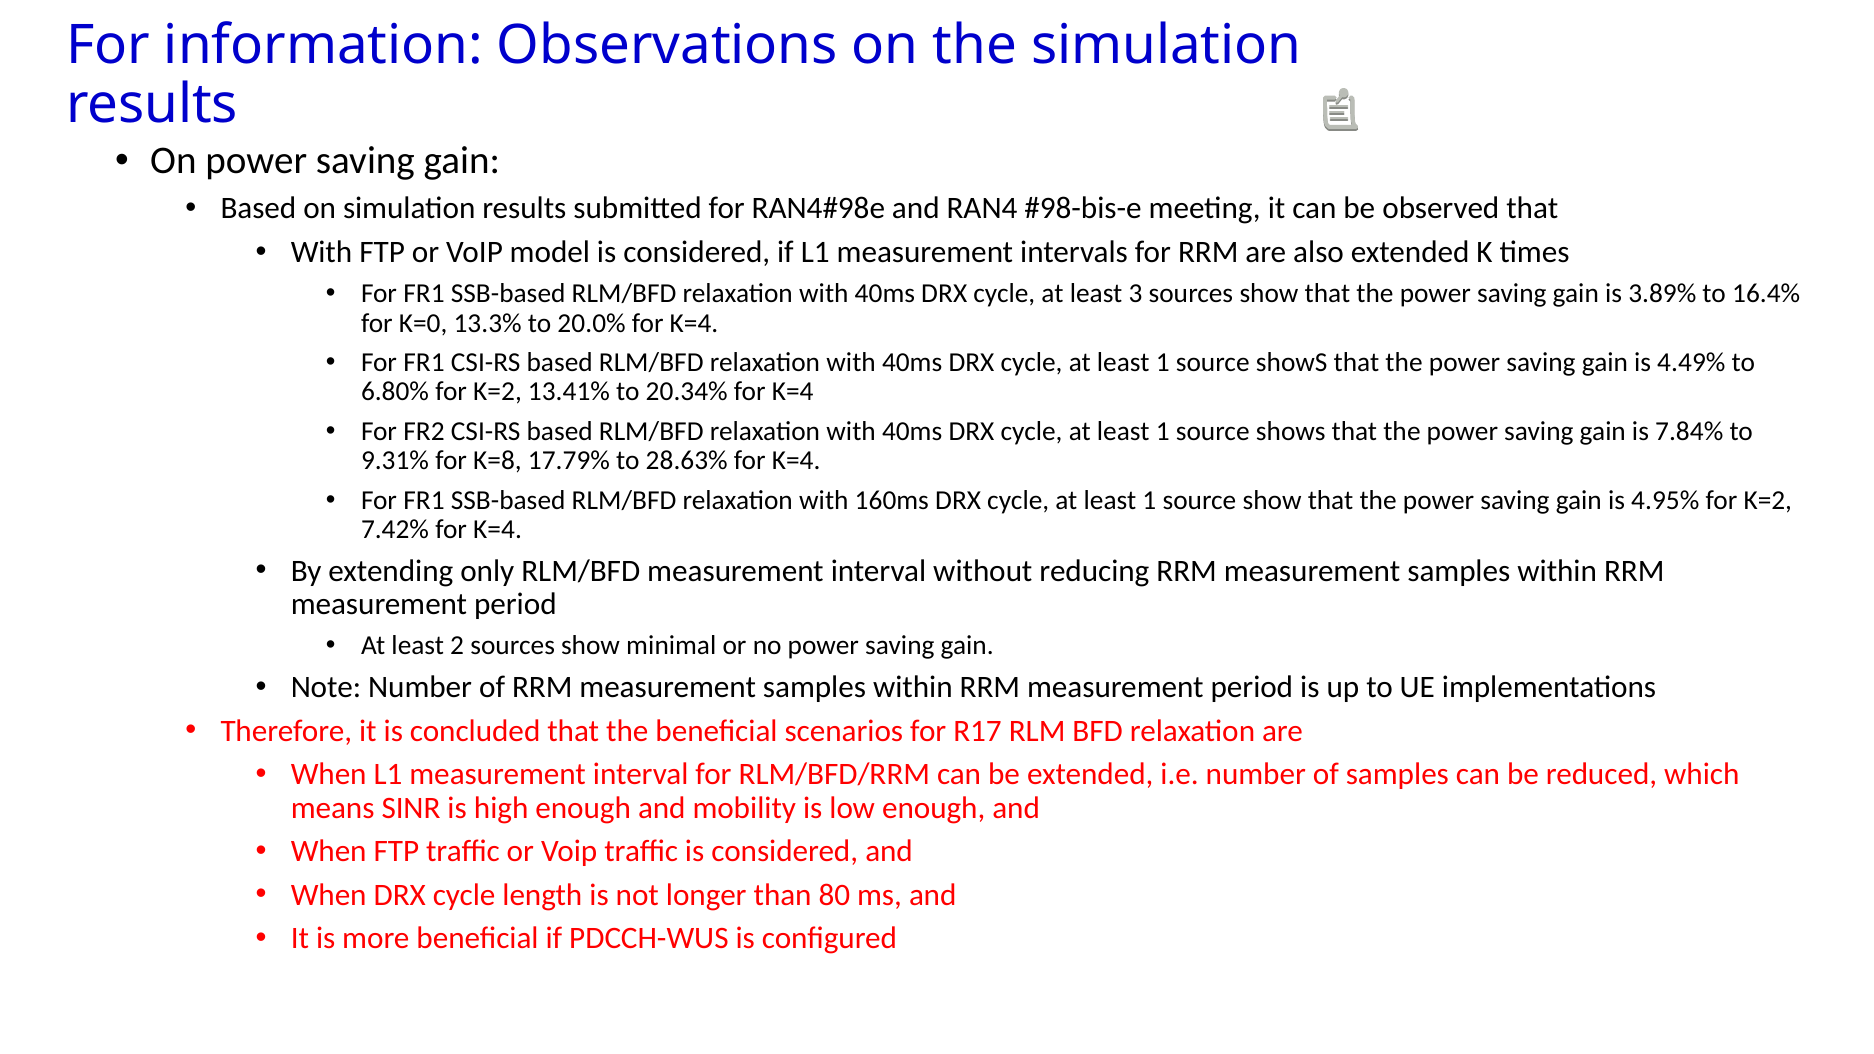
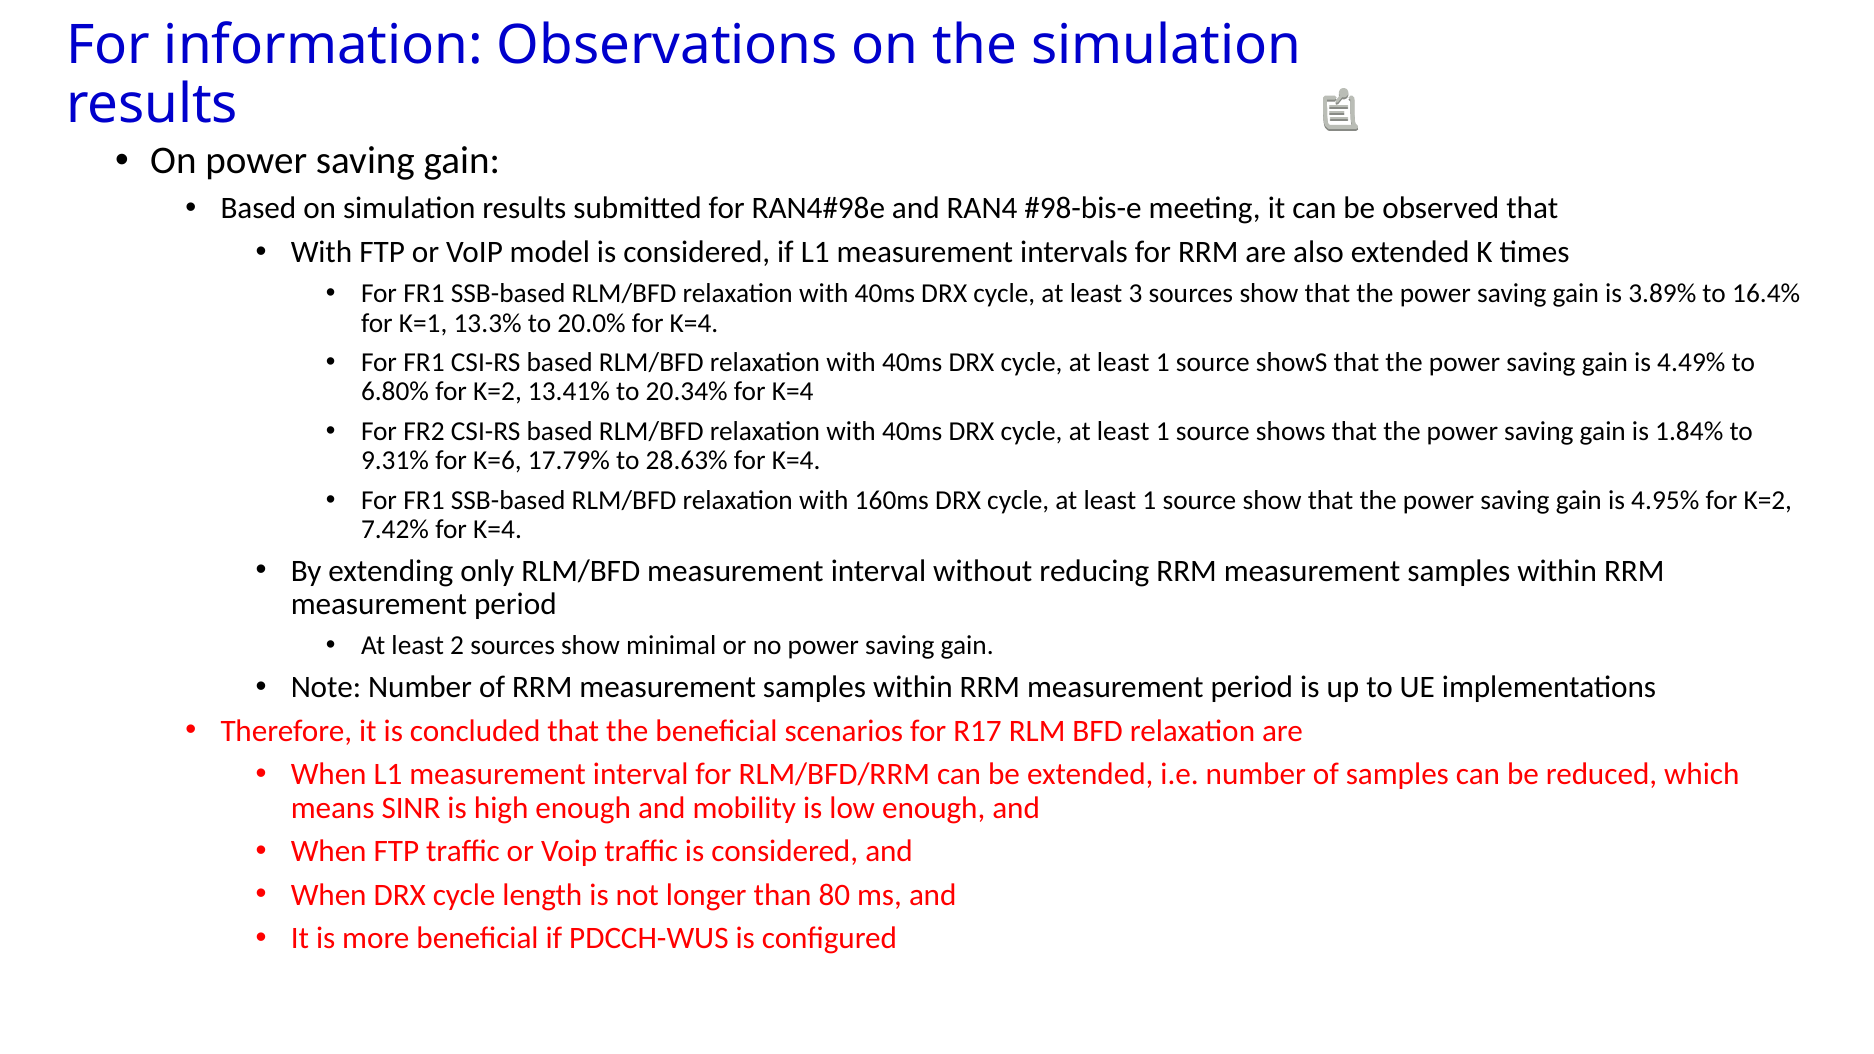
K=0: K=0 -> K=1
7.84%: 7.84% -> 1.84%
K=8: K=8 -> K=6
